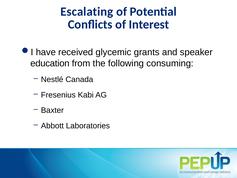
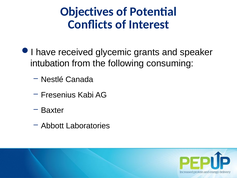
Escalating: Escalating -> Objectives
education: education -> intubation
